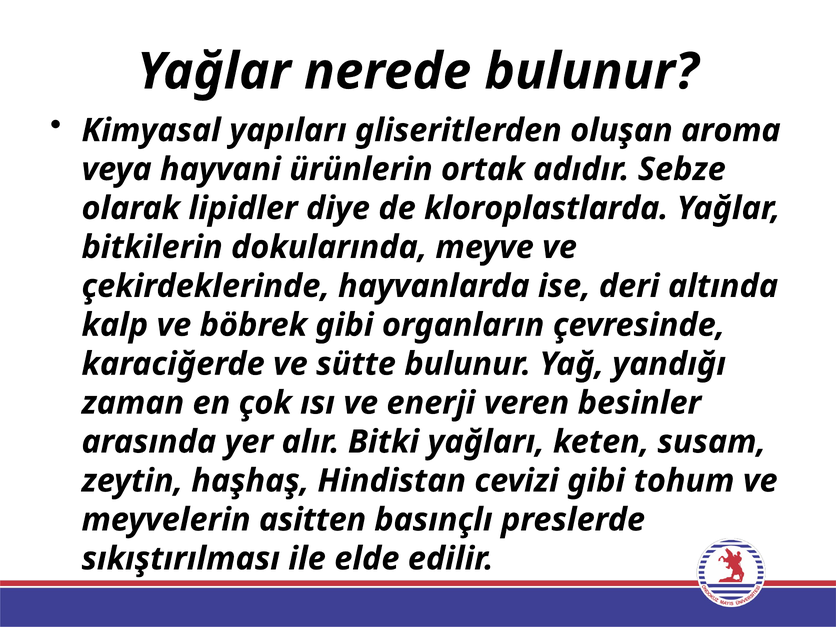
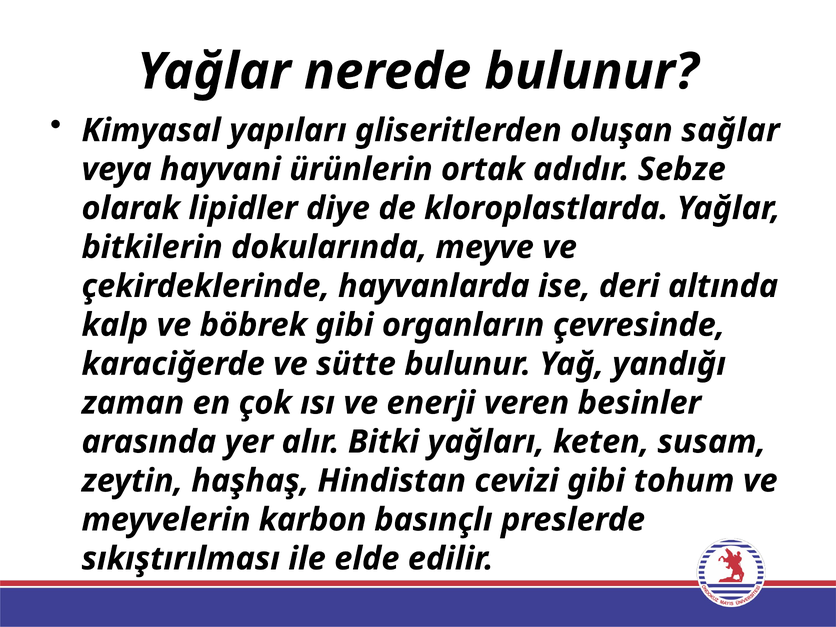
aroma: aroma -> sağlar
asitten: asitten -> karbon
